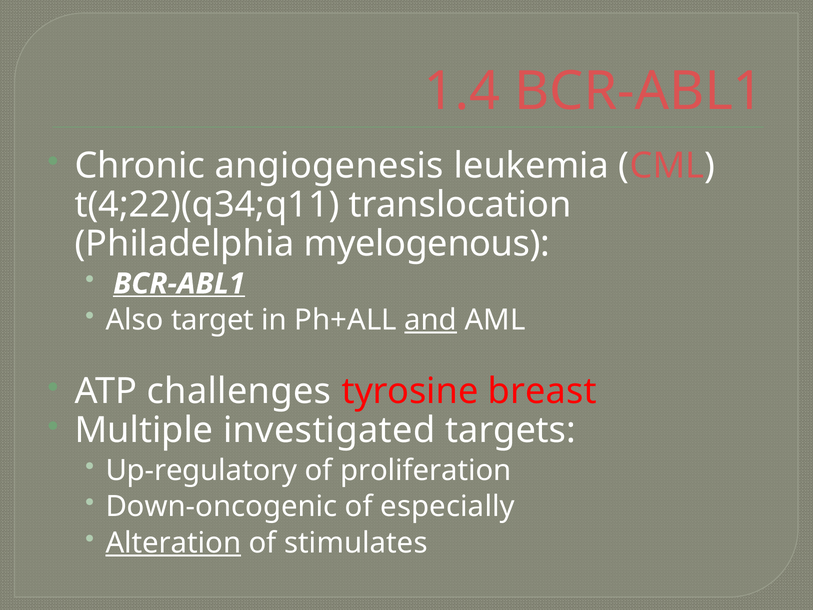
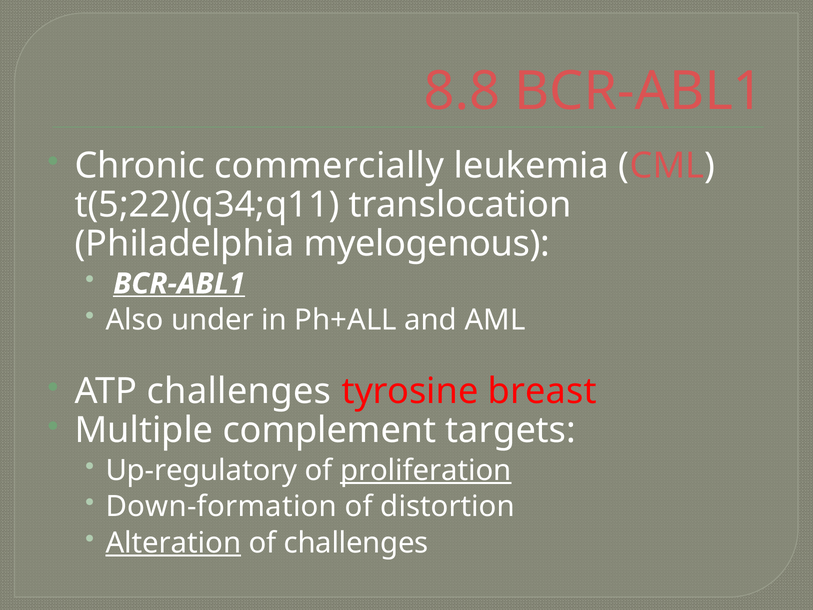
1.4: 1.4 -> 8.8
angiogenesis: angiogenesis -> commercially
t(4;22)(q34;q11: t(4;22)(q34;q11 -> t(5;22)(q34;q11
target: target -> under
and underline: present -> none
investigated: investigated -> complement
proliferation underline: none -> present
Down-oncogenic: Down-oncogenic -> Down-formation
especially: especially -> distortion
of stimulates: stimulates -> challenges
